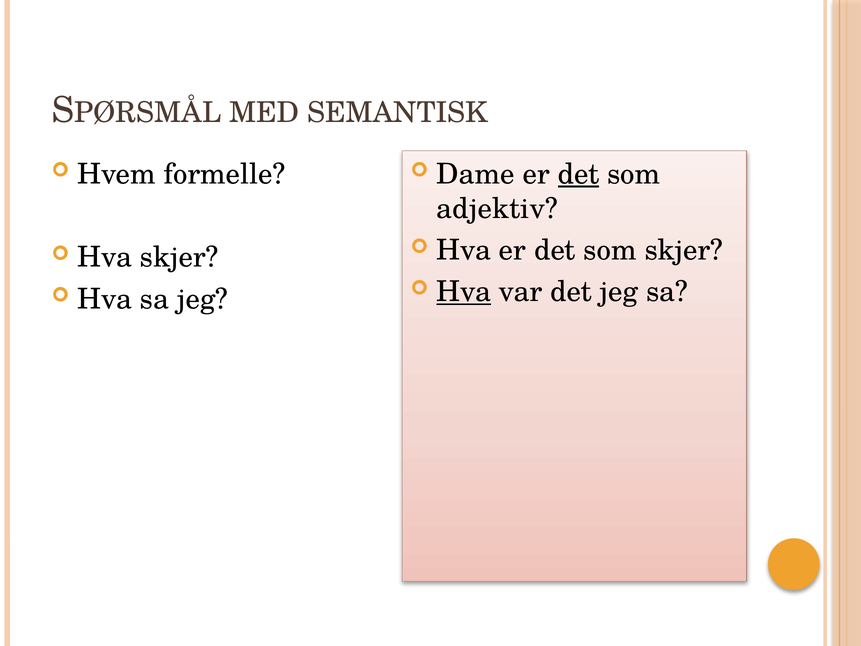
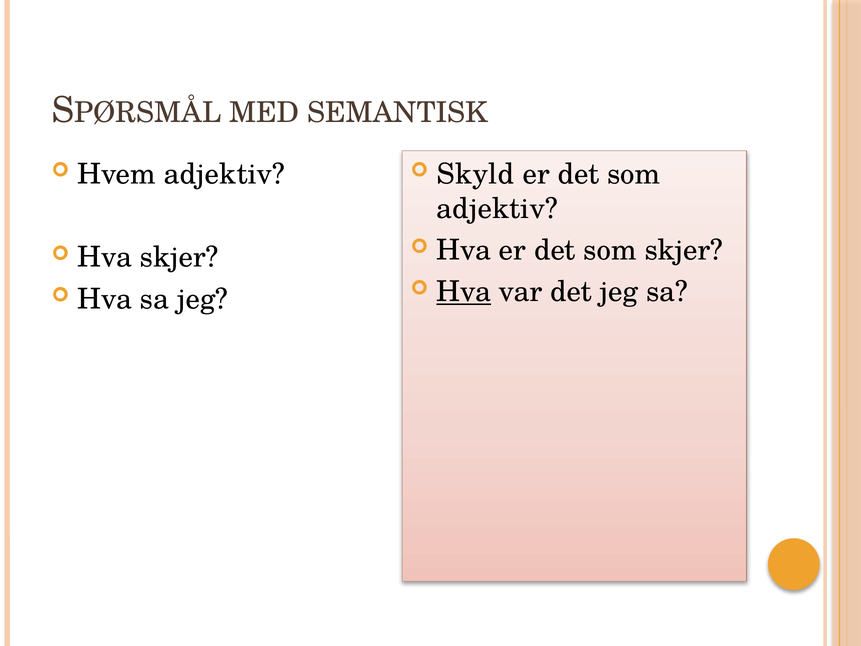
Hvem formelle: formelle -> adjektiv
Dame: Dame -> Skyld
det at (579, 174) underline: present -> none
